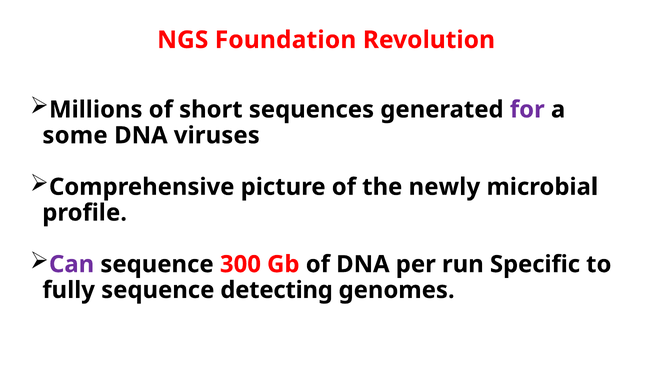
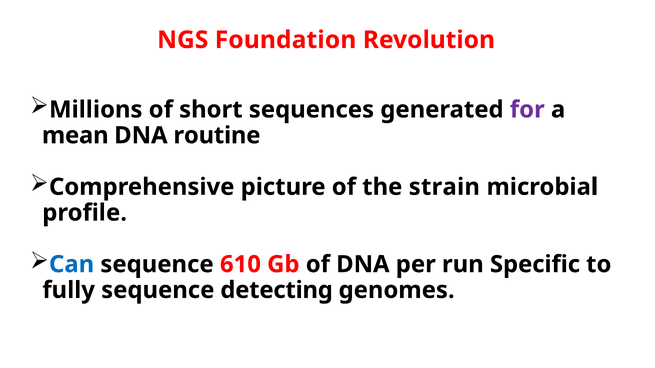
some: some -> mean
viruses: viruses -> routine
newly: newly -> strain
Can colour: purple -> blue
300: 300 -> 610
